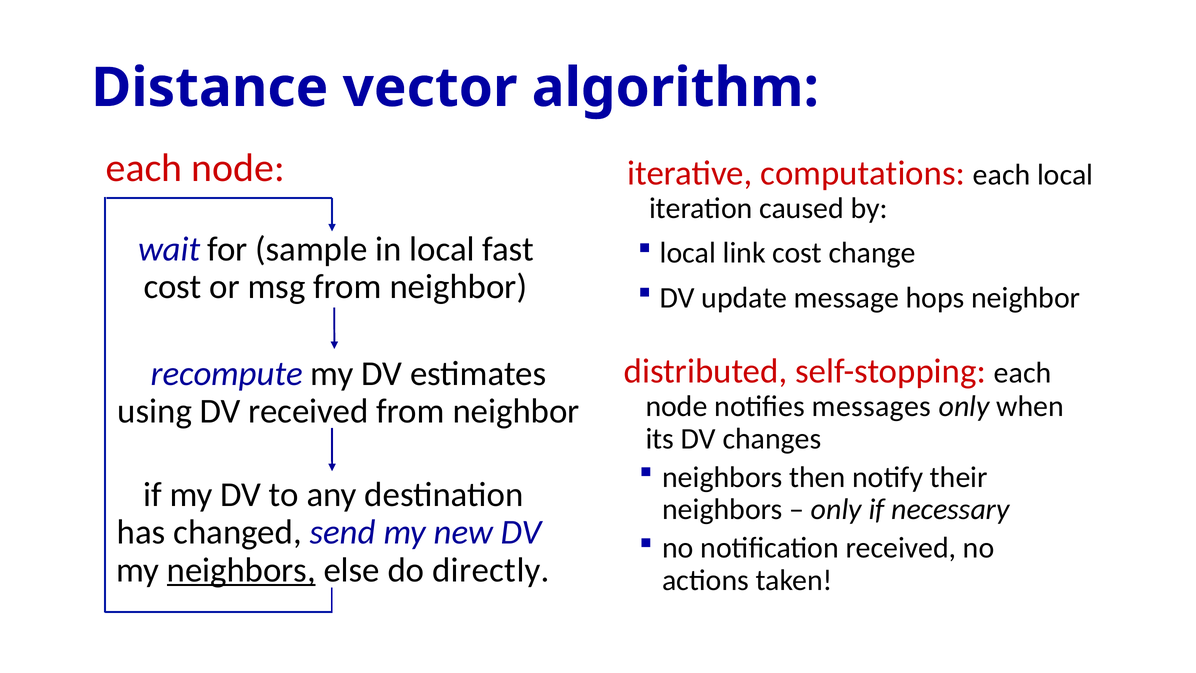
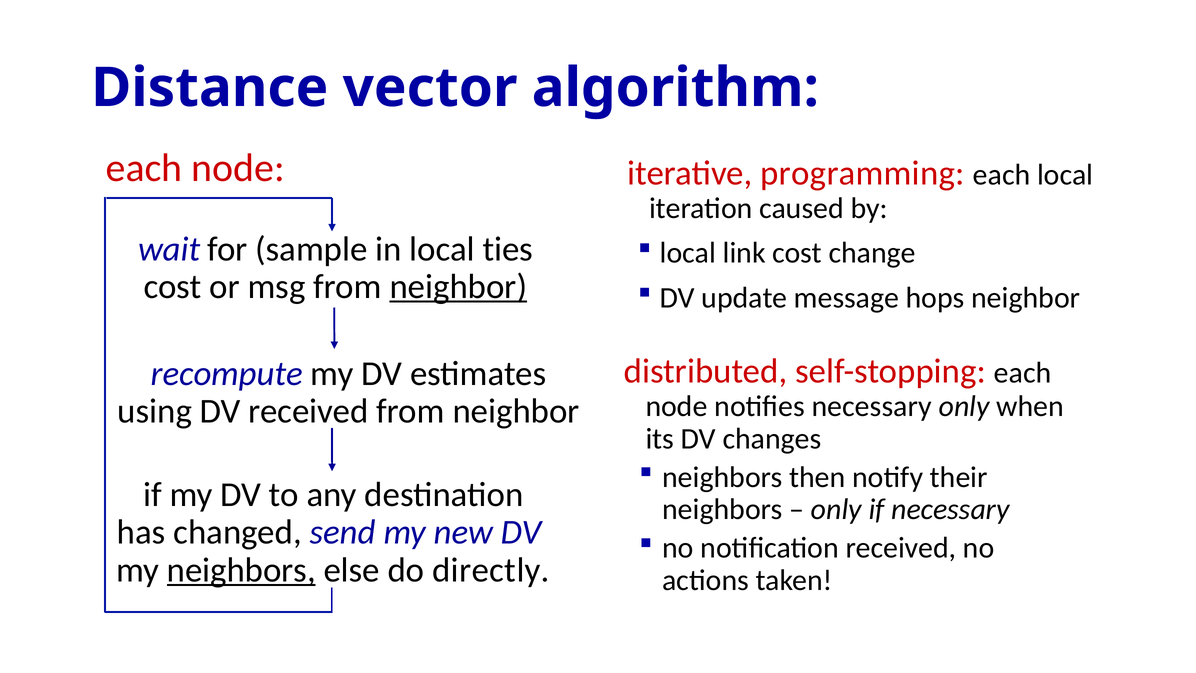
computations: computations -> programming
fast: fast -> ties
neighbor at (458, 287) underline: none -> present
notifies messages: messages -> necessary
